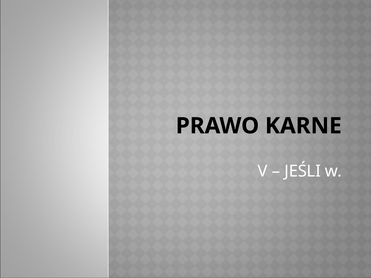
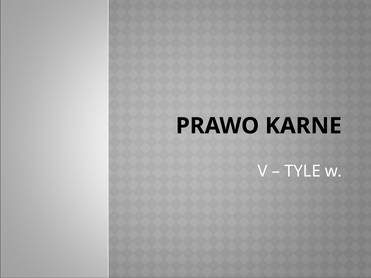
JEŚLI: JEŚLI -> TYLE
